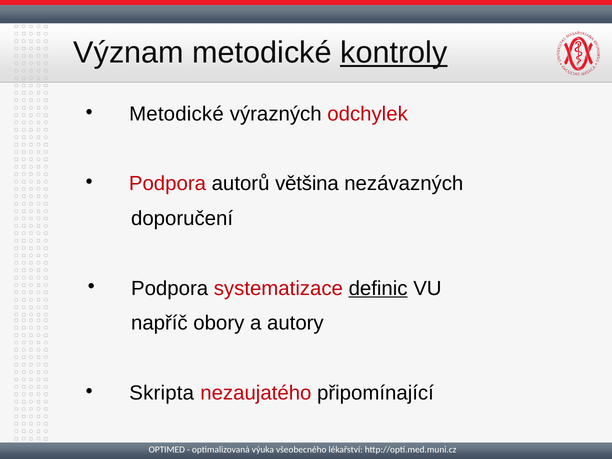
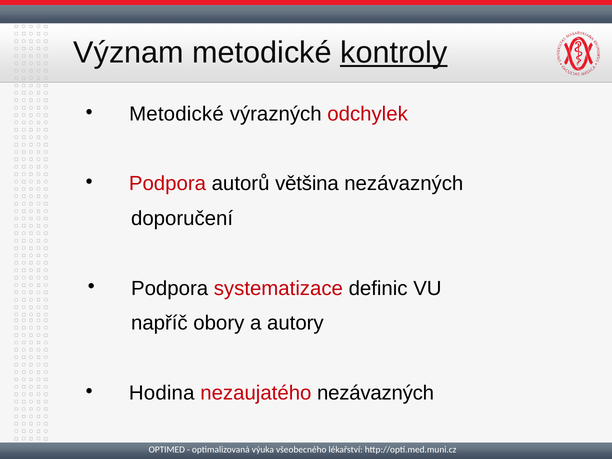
definic underline: present -> none
Skripta: Skripta -> Hodina
nezaujatého připomínající: připomínající -> nezávazných
